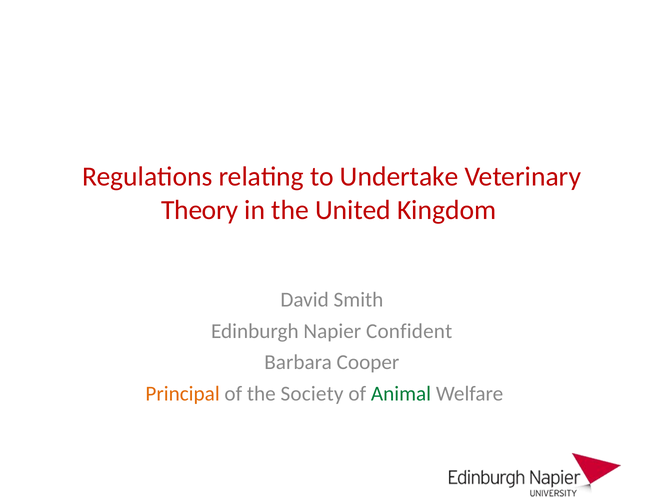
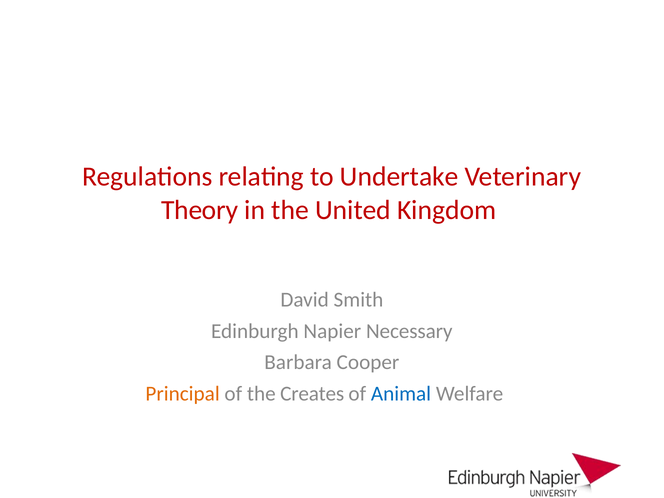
Confident: Confident -> Necessary
Society: Society -> Creates
Animal colour: green -> blue
